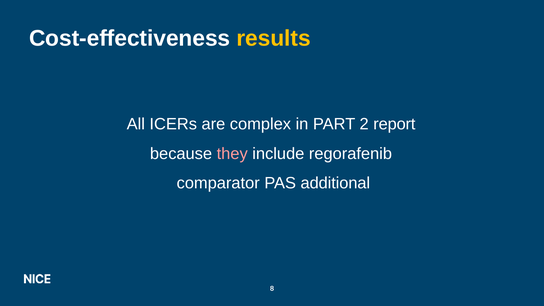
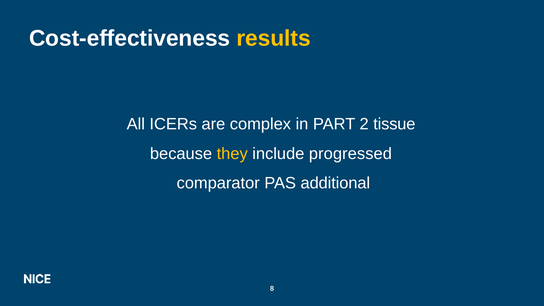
report: report -> tissue
they colour: pink -> yellow
regorafenib: regorafenib -> progressed
